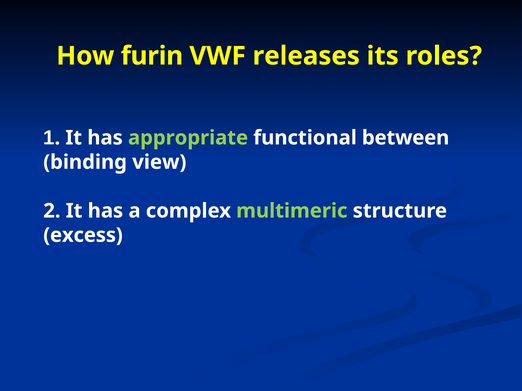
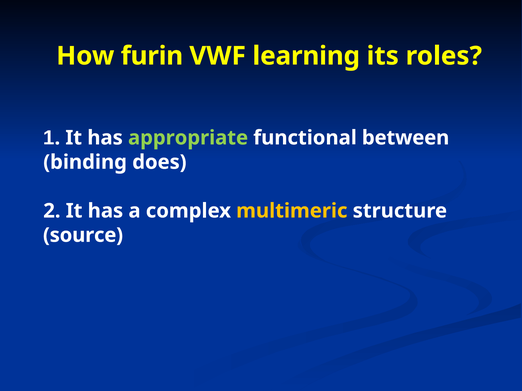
releases: releases -> learning
view: view -> does
multimeric colour: light green -> yellow
excess: excess -> source
